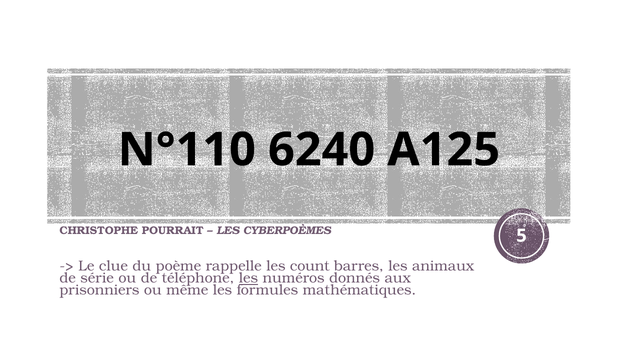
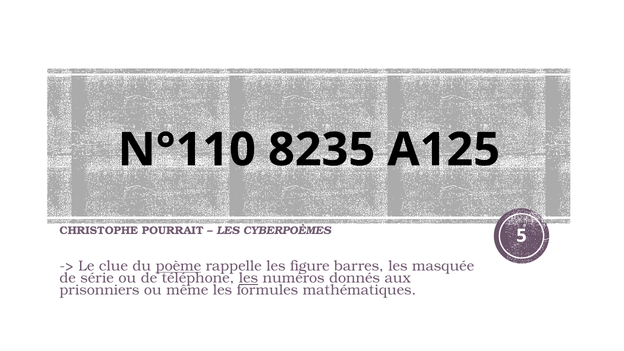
6240: 6240 -> 8235
poème underline: none -> present
count: count -> figure
animaux: animaux -> masquée
